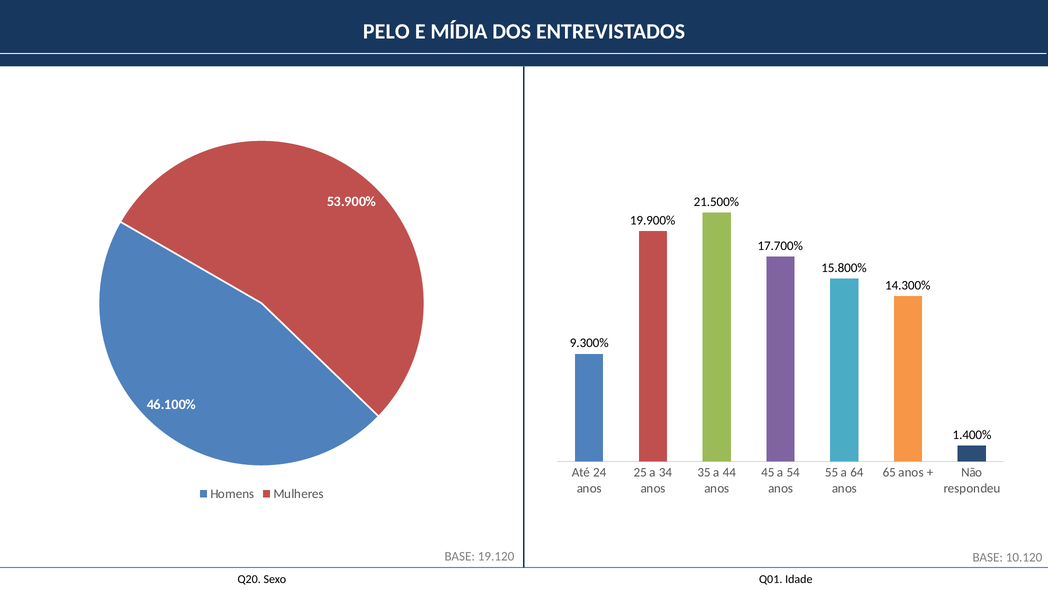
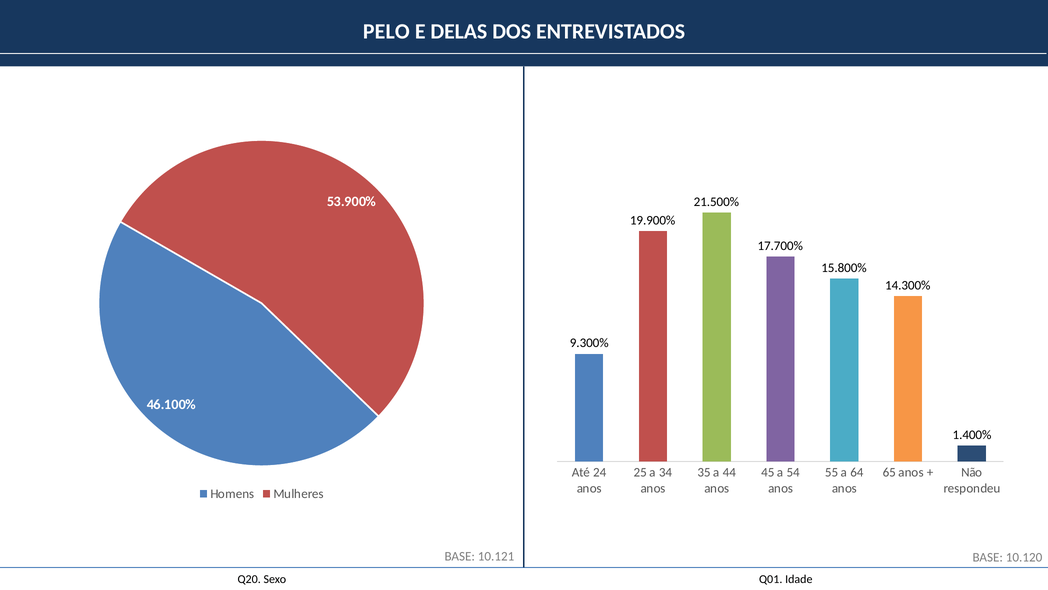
MÍDIA: MÍDIA -> DELAS
19.120: 19.120 -> 10.121
